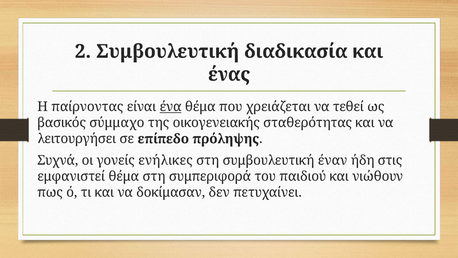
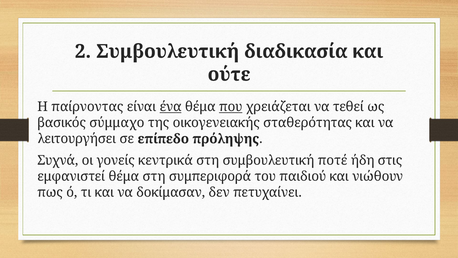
ένας: ένας -> ούτε
που underline: none -> present
ενήλικες: ενήλικες -> κεντρικά
έναν: έναν -> ποτέ
